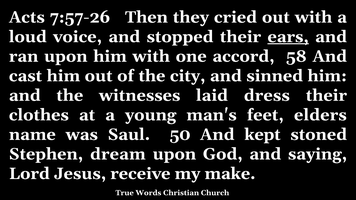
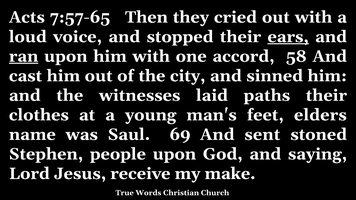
7:57-26: 7:57-26 -> 7:57-65
ran underline: none -> present
dress: dress -> paths
50: 50 -> 69
kept: kept -> sent
dream: dream -> people
